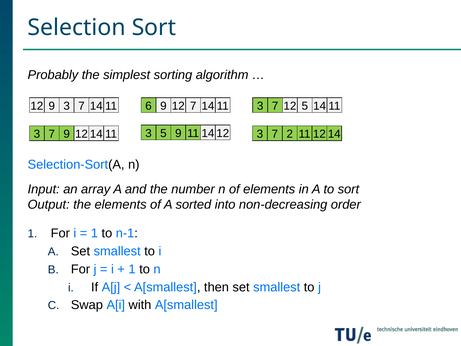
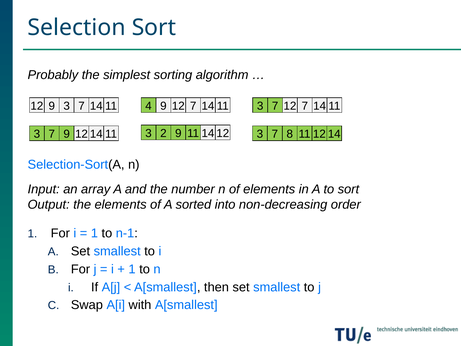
6: 6 -> 4
7 12 5: 5 -> 7
3 5: 5 -> 2
2: 2 -> 8
